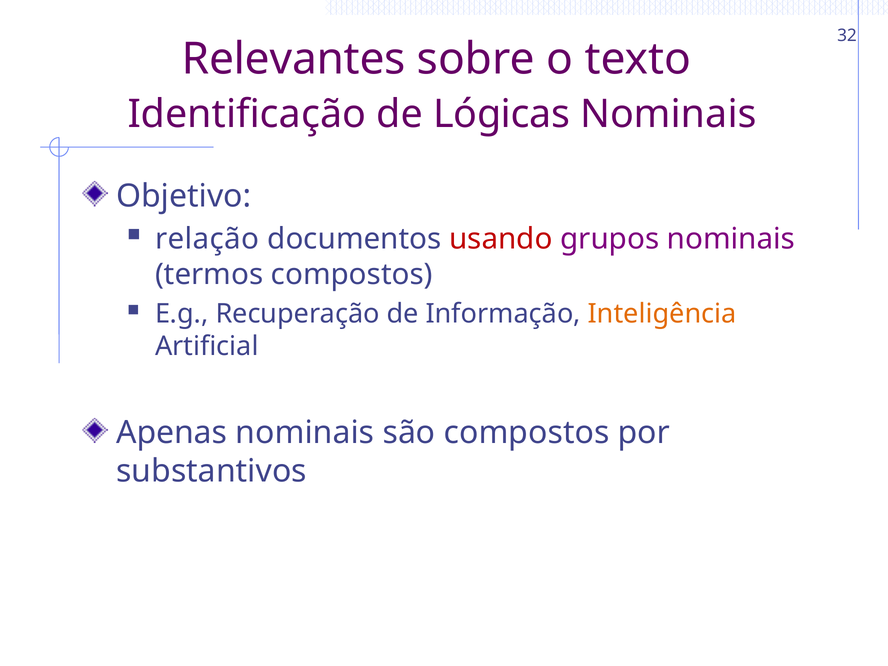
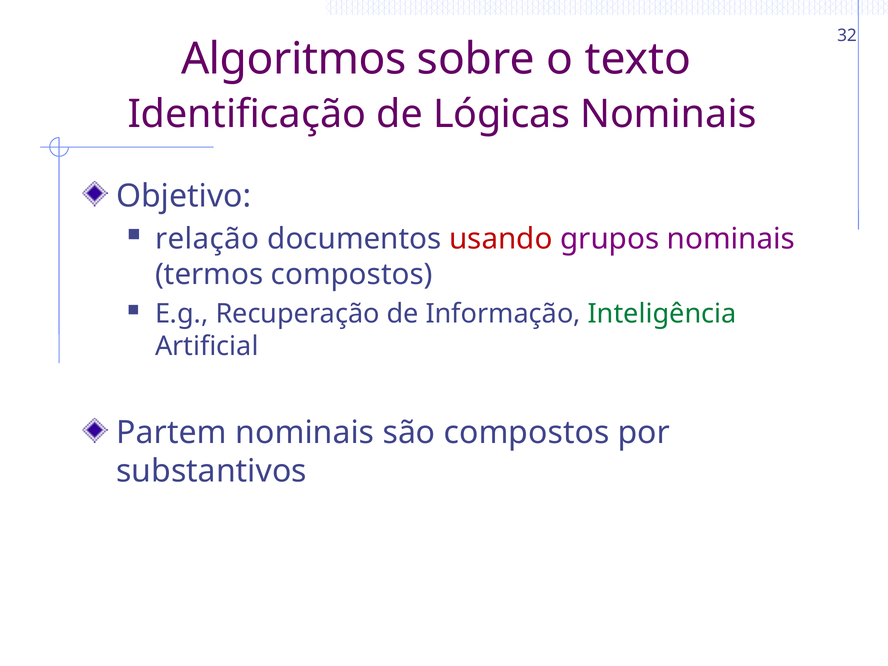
Relevantes: Relevantes -> Algoritmos
Inteligência colour: orange -> green
Apenas: Apenas -> Partem
